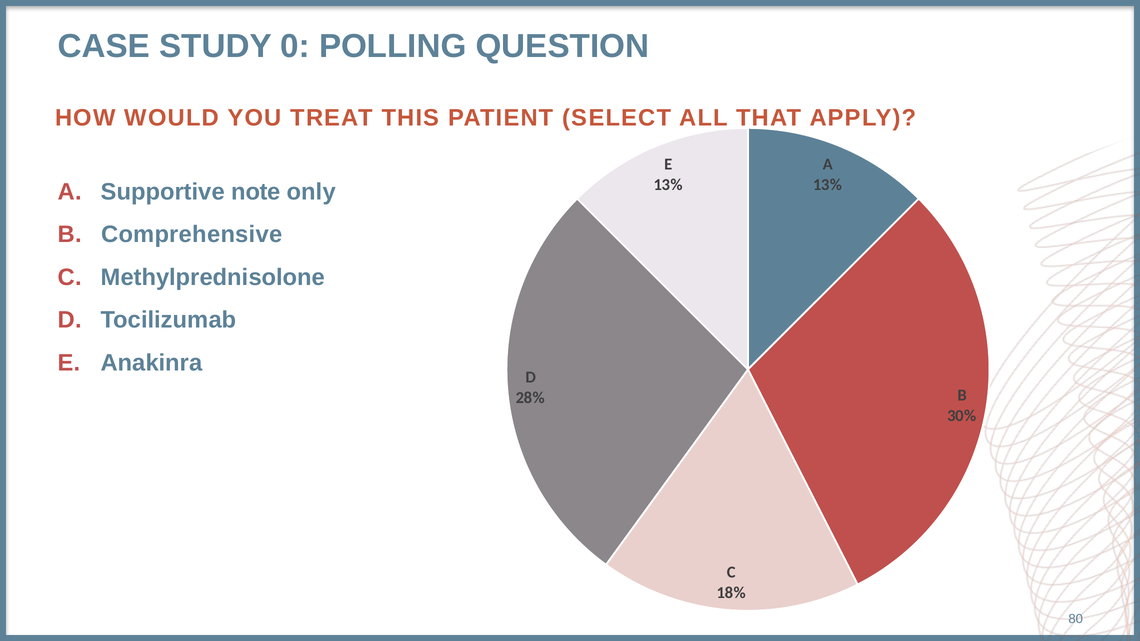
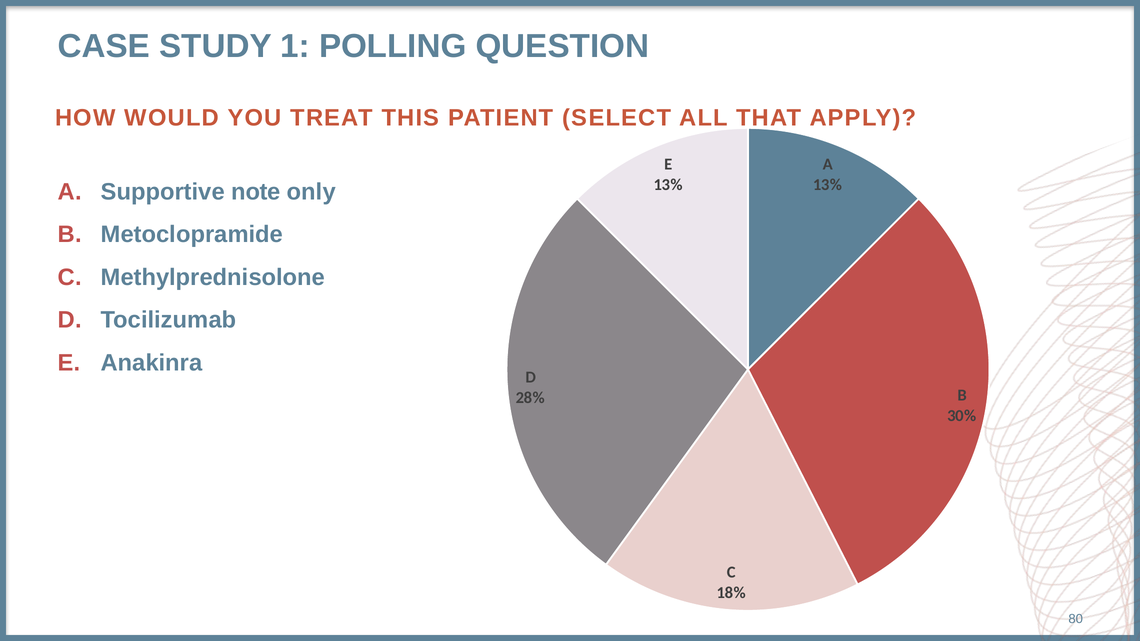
0: 0 -> 1
Comprehensive: Comprehensive -> Metoclopramide
